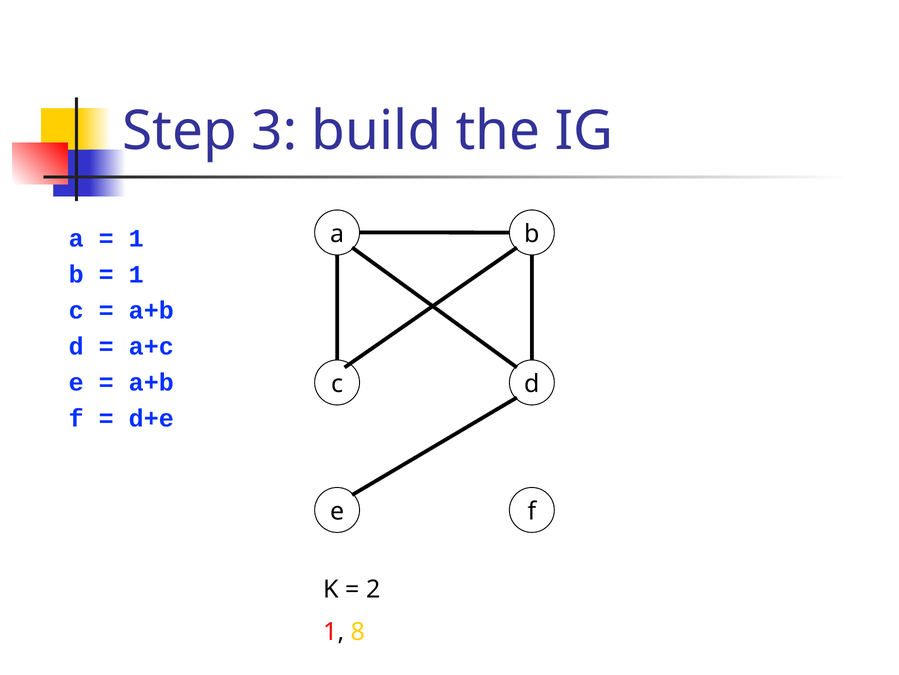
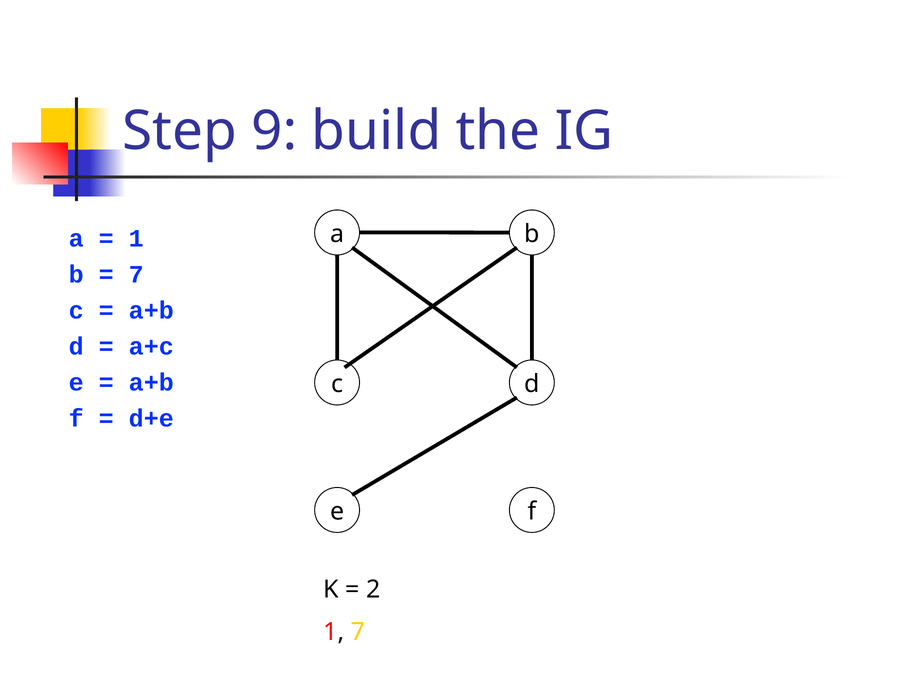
3: 3 -> 9
1 at (136, 274): 1 -> 7
1 8: 8 -> 7
